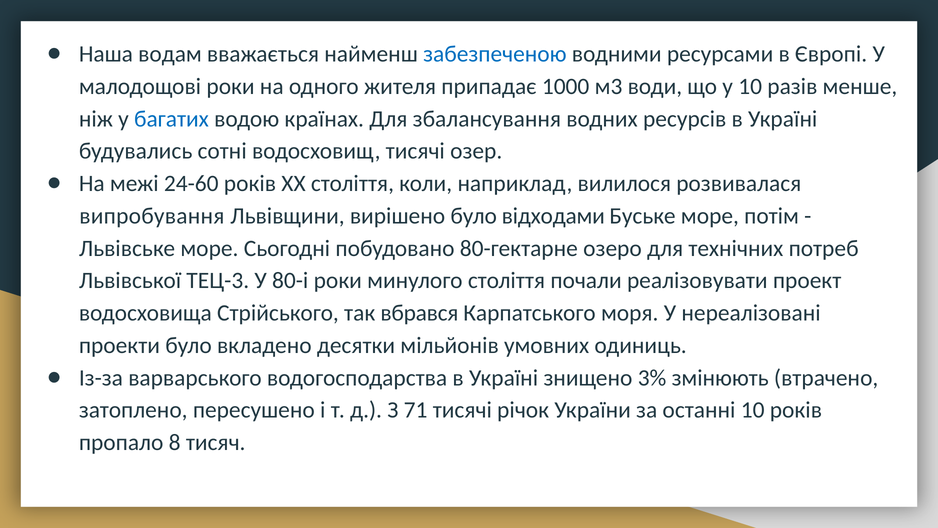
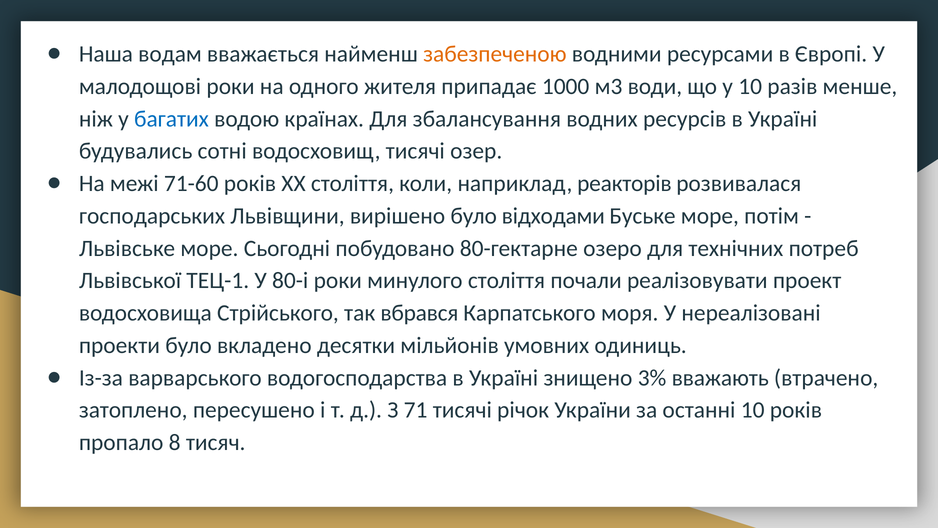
забезпеченою colour: blue -> orange
24-60: 24-60 -> 71-60
вилилося: вилилося -> реакторів
випробування: випробування -> господарських
ТЕЦ-3: ТЕЦ-3 -> ТЕЦ-1
змінюють: змінюють -> вважають
